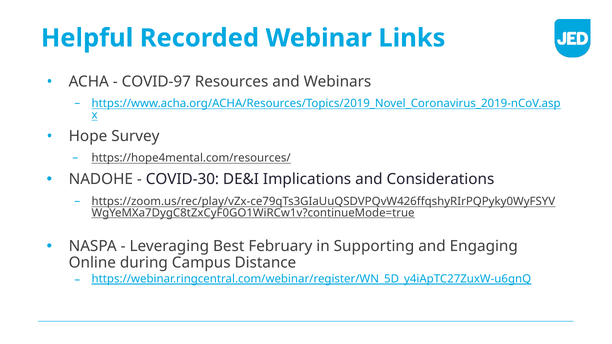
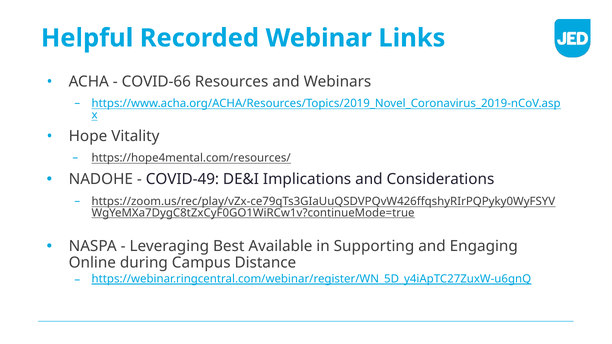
COVID-97: COVID-97 -> COVID-66
Survey: Survey -> Vitality
COVID-30: COVID-30 -> COVID-49
February: February -> Available
